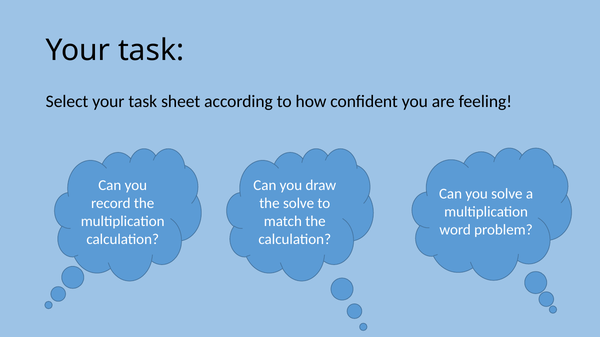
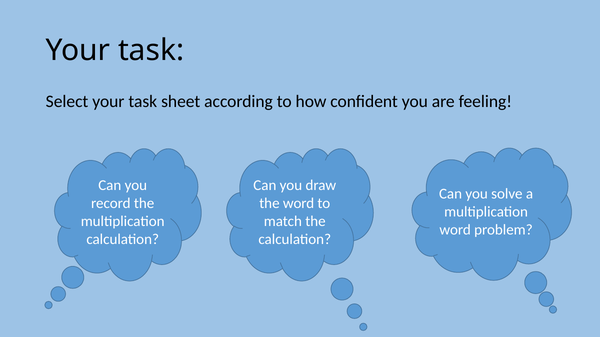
the solve: solve -> word
